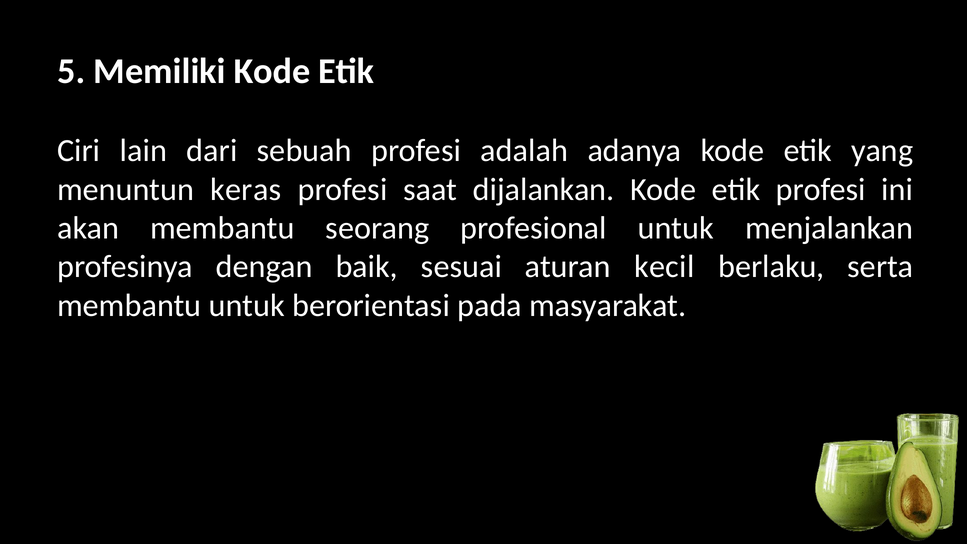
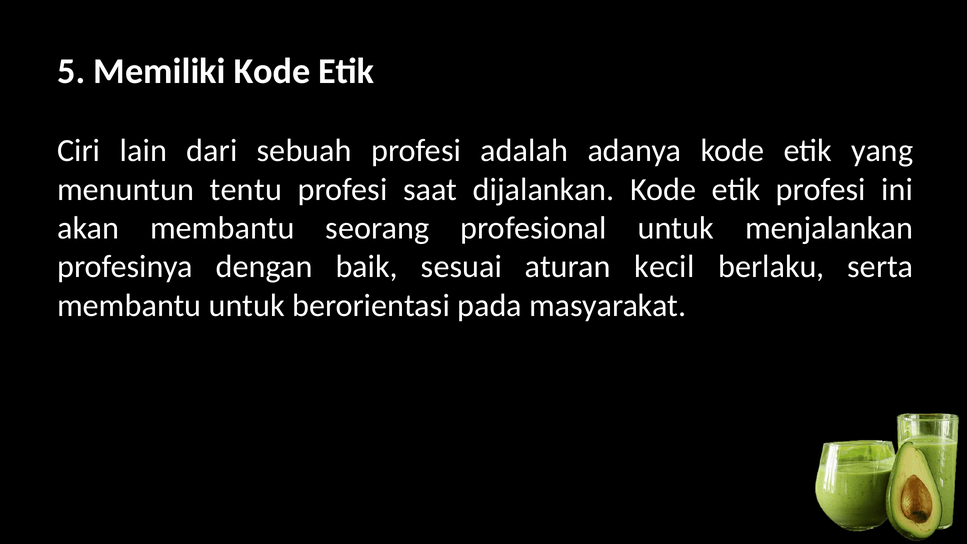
keras: keras -> tentu
